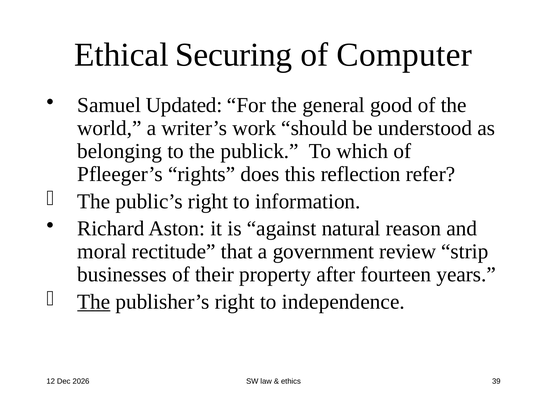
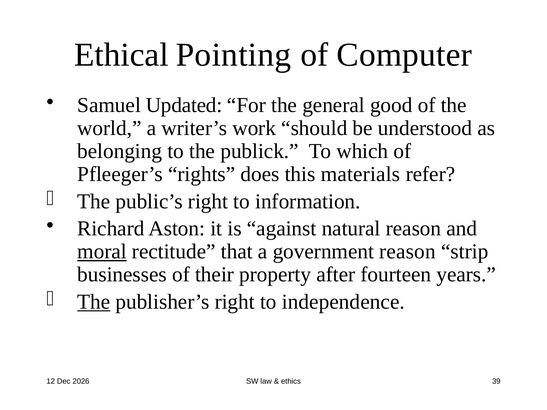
Securing: Securing -> Pointing
reflection: reflection -> materials
moral underline: none -> present
government review: review -> reason
